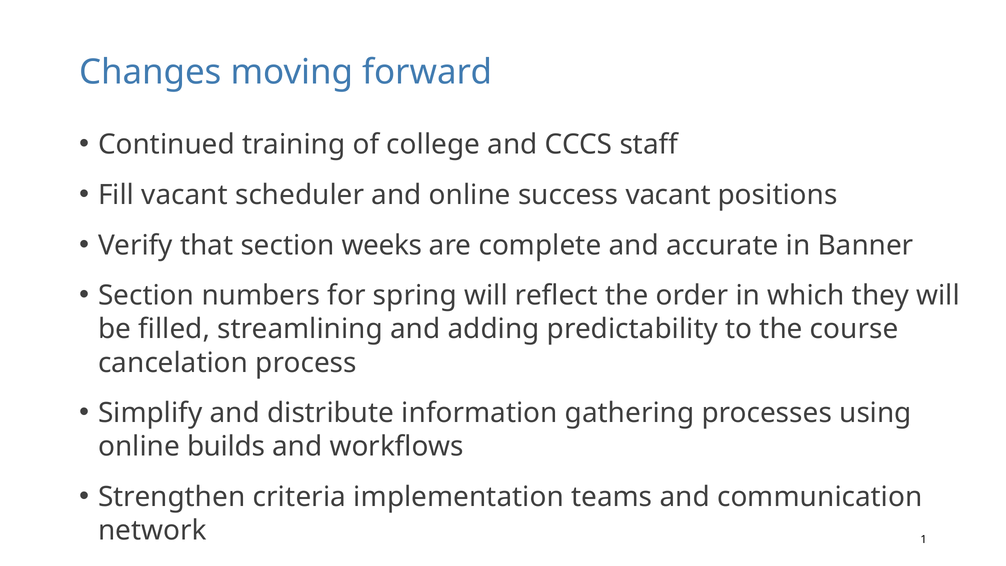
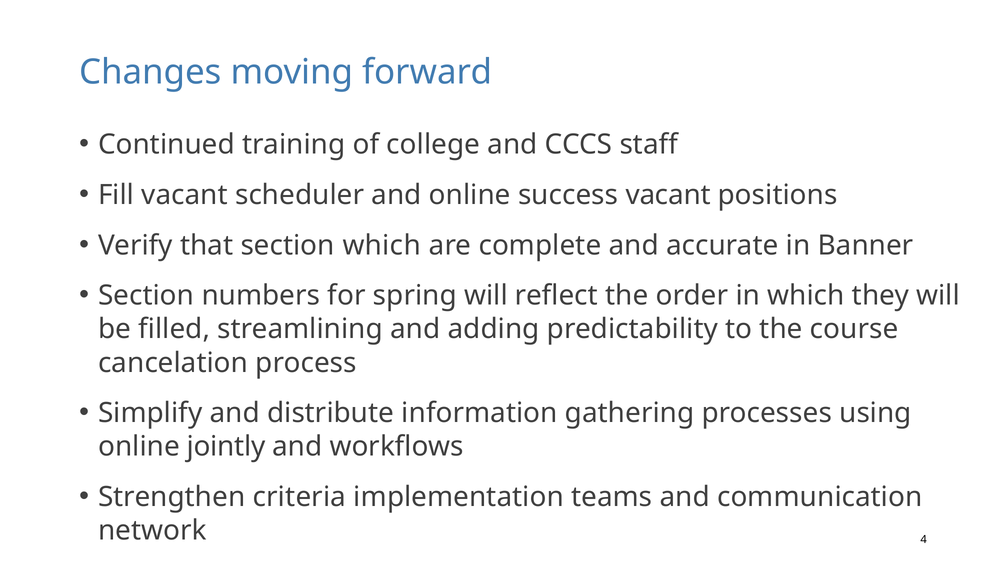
section weeks: weeks -> which
builds: builds -> jointly
1: 1 -> 4
